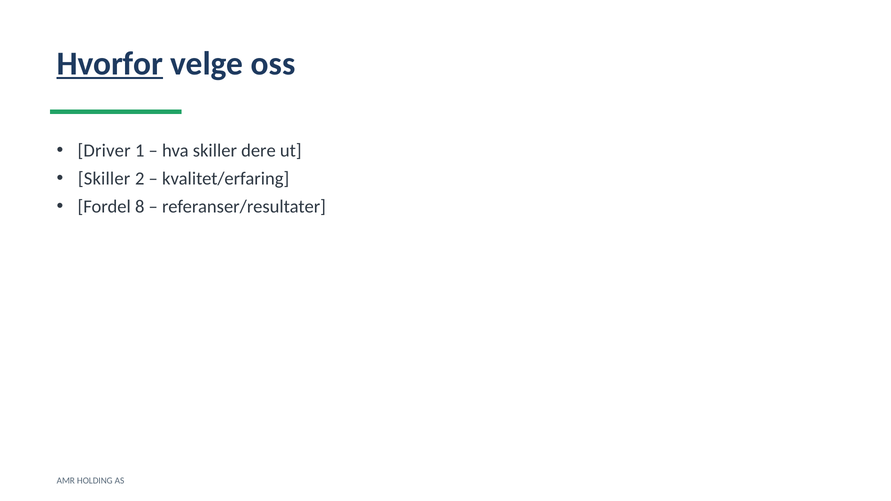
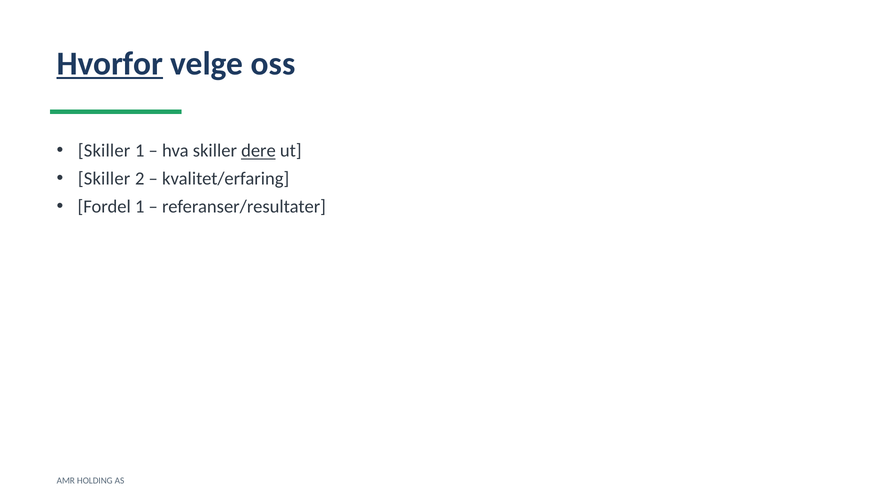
Driver at (104, 151): Driver -> Skiller
dere underline: none -> present
Fordel 8: 8 -> 1
